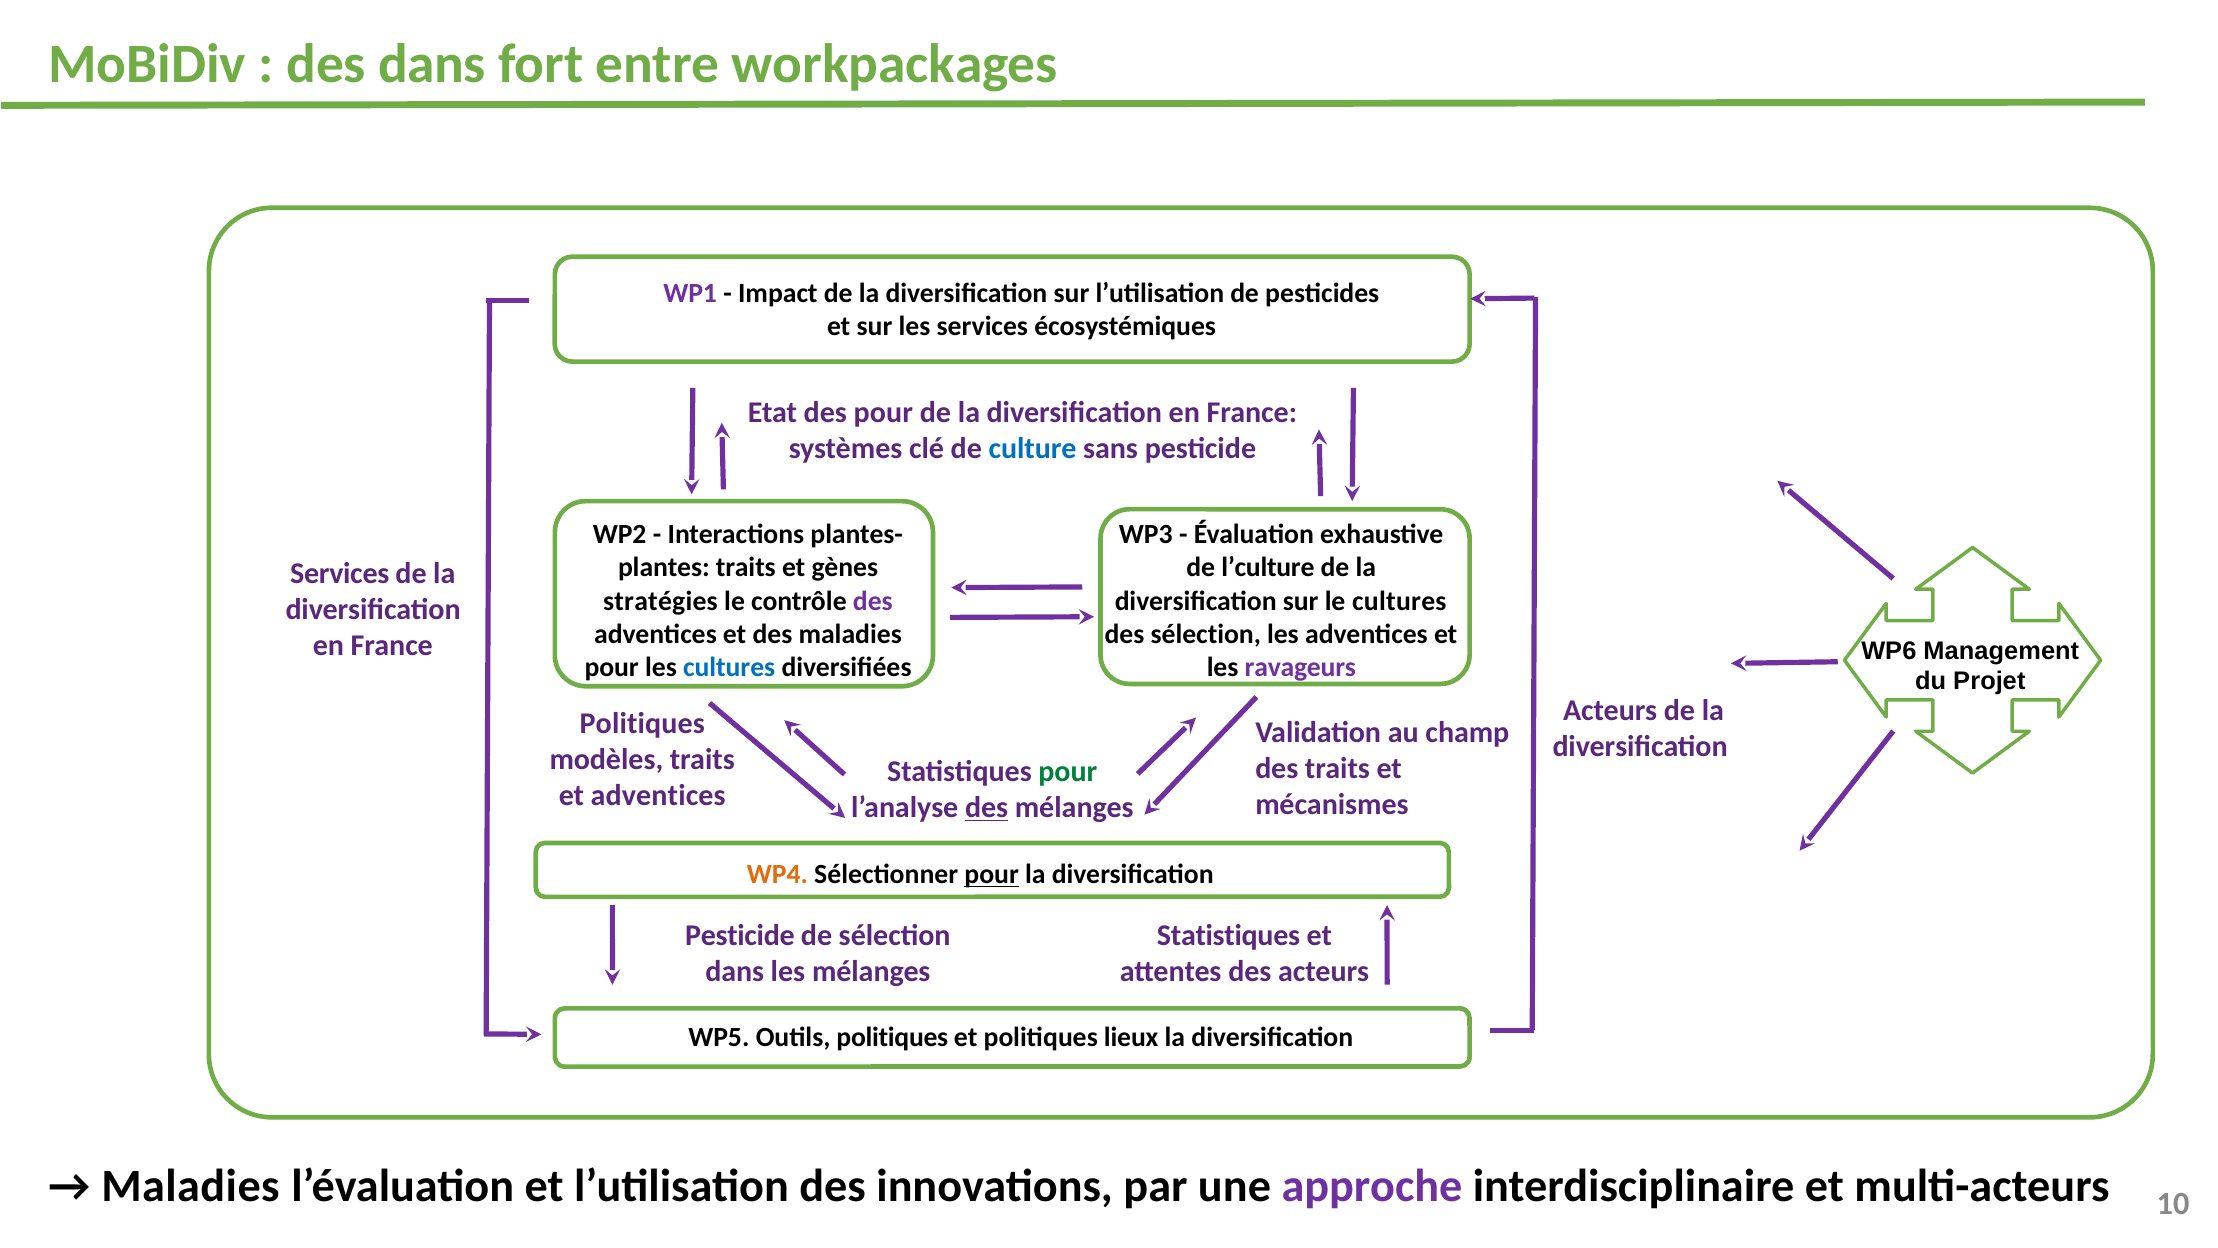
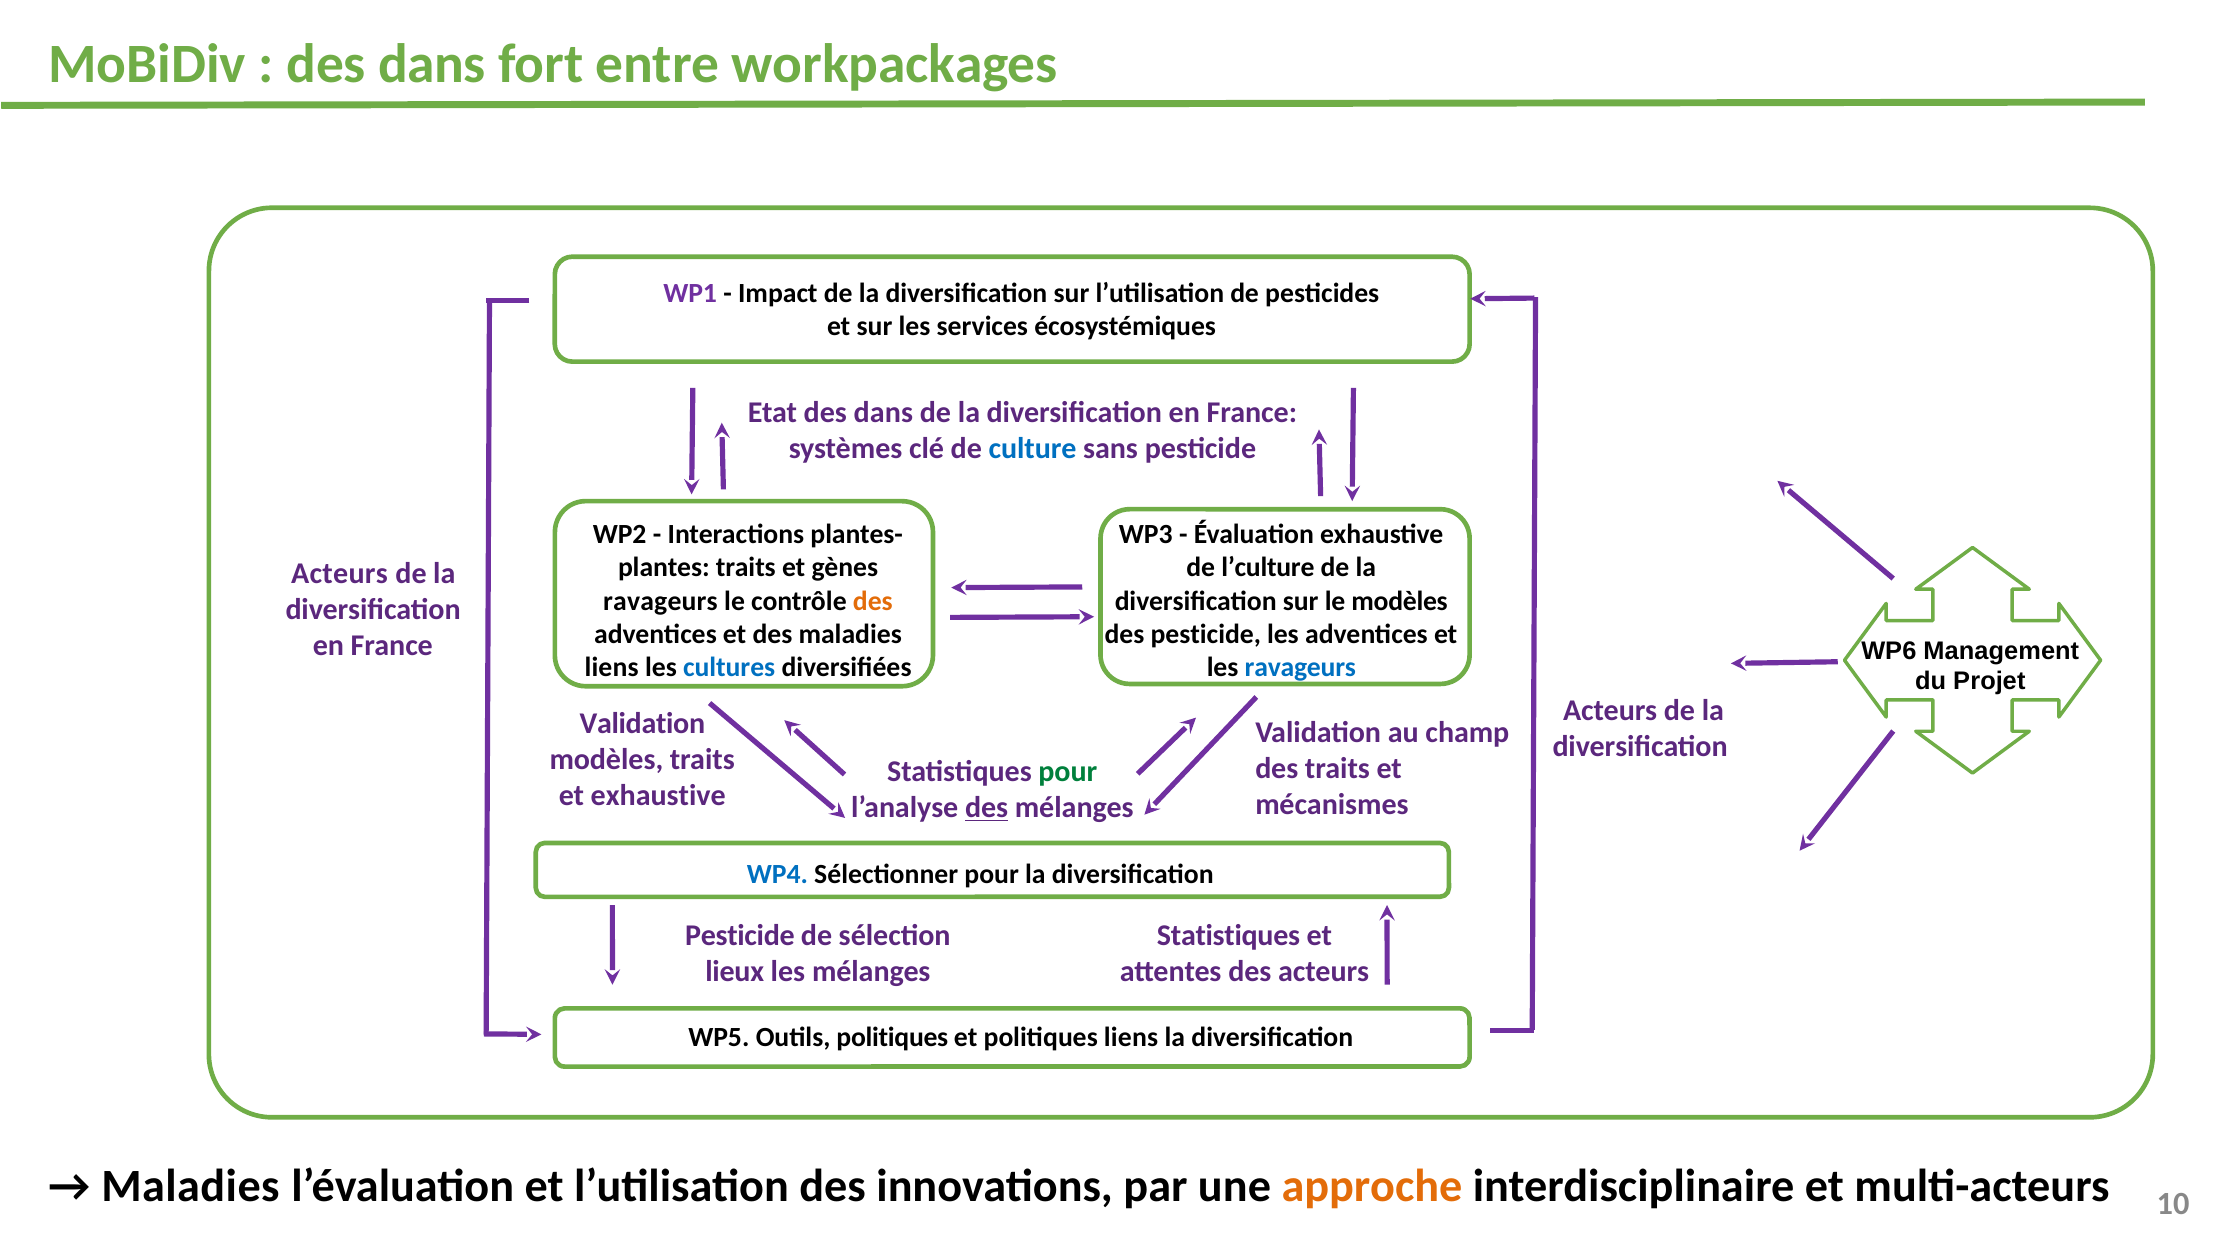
Etat des pour: pour -> dans
Services at (340, 573): Services -> Acteurs
stratégies at (660, 601): stratégies -> ravageurs
des at (873, 601) colour: purple -> orange
le cultures: cultures -> modèles
des sélection: sélection -> pesticide
pour at (612, 667): pour -> liens
ravageurs at (1300, 667) colour: purple -> blue
Politiques at (642, 723): Politiques -> Validation
et adventices: adventices -> exhaustive
WP4 colour: orange -> blue
pour at (992, 874) underline: present -> none
dans at (735, 971): dans -> lieux
politiques lieux: lieux -> liens
approche colour: purple -> orange
